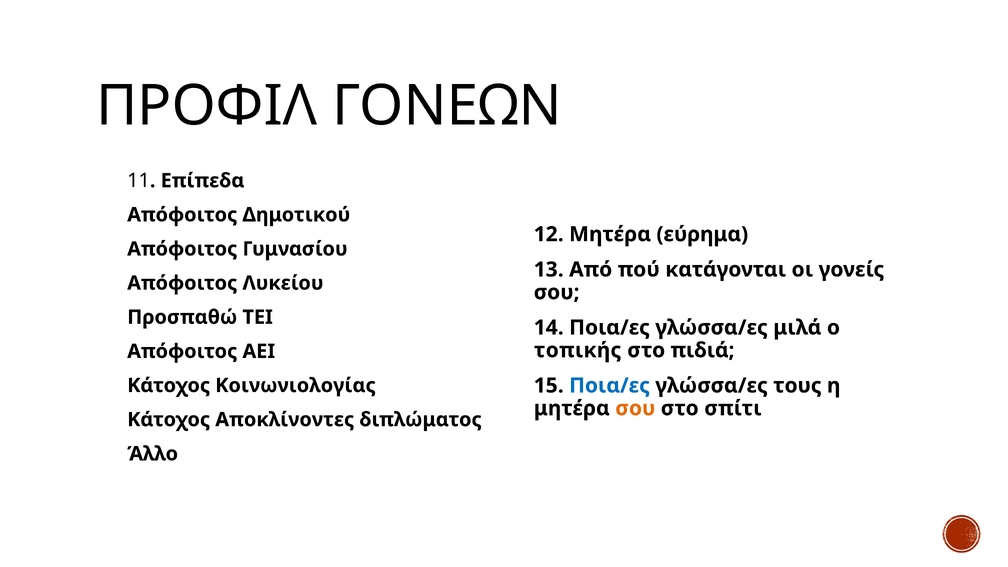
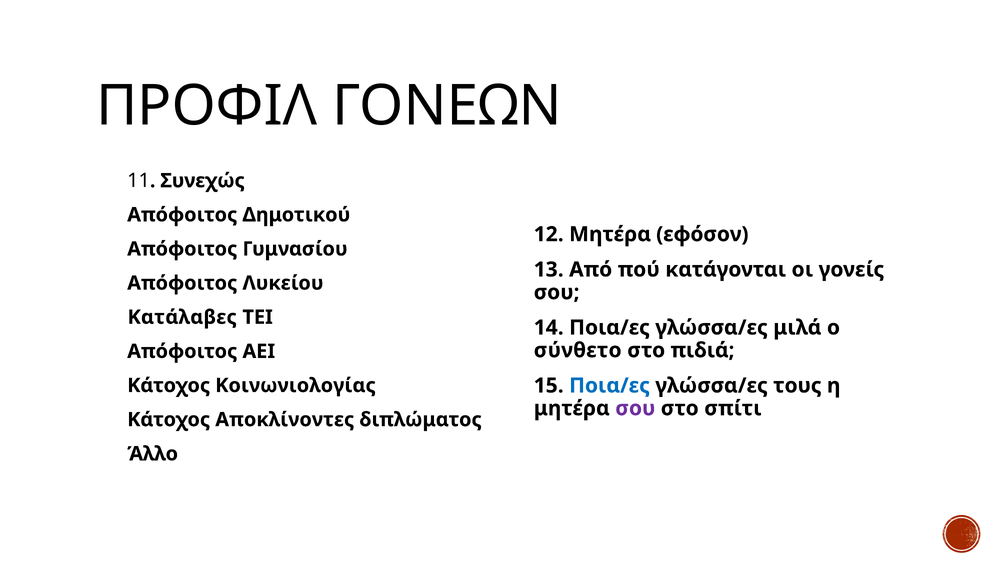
Επίπεδα: Επίπεδα -> Συνεχώς
εύρημα: εύρημα -> εφόσον
Προσπαθώ: Προσπαθώ -> Κατάλαβες
τοπικής: τοπικής -> σύνθετο
σου at (635, 408) colour: orange -> purple
